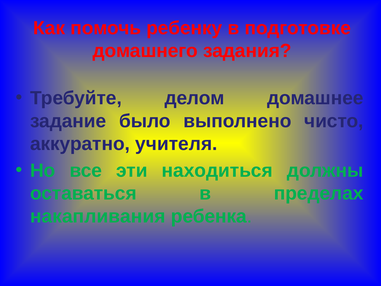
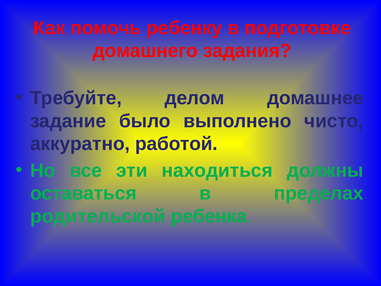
учителя: учителя -> работой
накапливания: накапливания -> родительской
